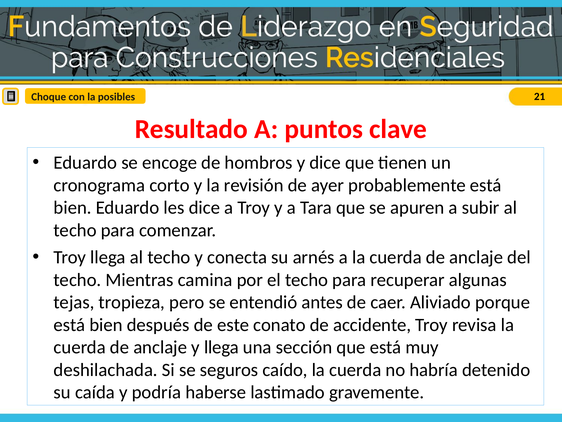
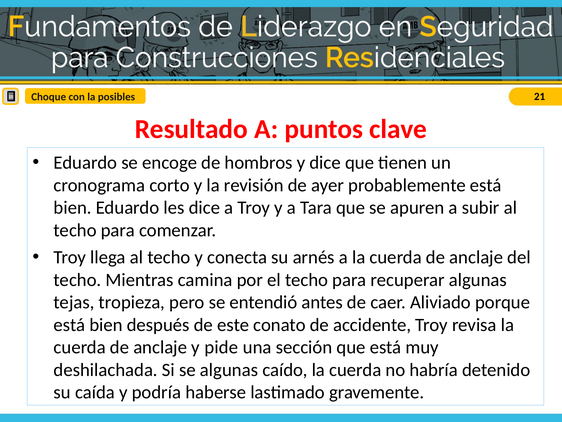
y llega: llega -> pide
se seguros: seguros -> algunas
